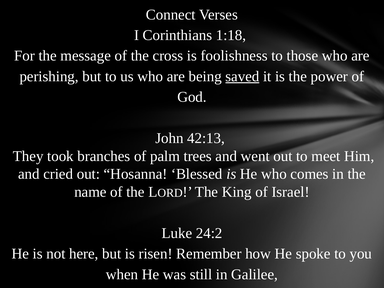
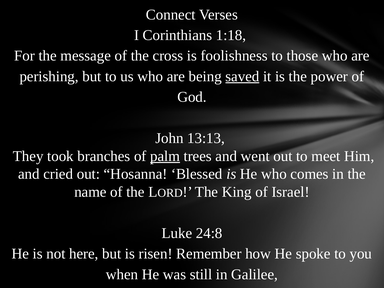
42:13: 42:13 -> 13:13
palm underline: none -> present
24:2: 24:2 -> 24:8
